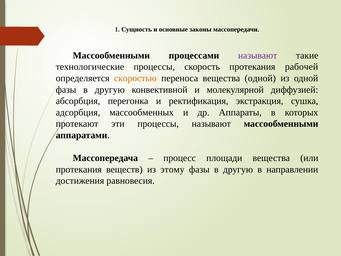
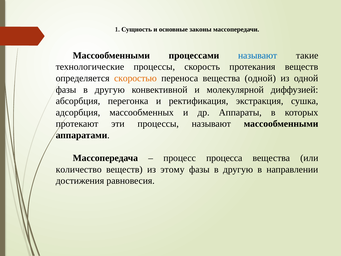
называют at (258, 55) colour: purple -> blue
протекания рабочей: рабочей -> веществ
площади: площади -> процесса
протекания at (79, 169): протекания -> количество
